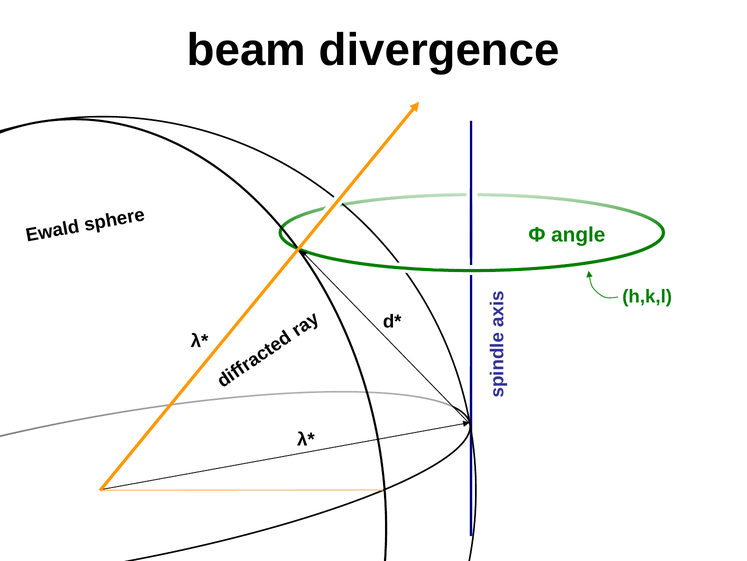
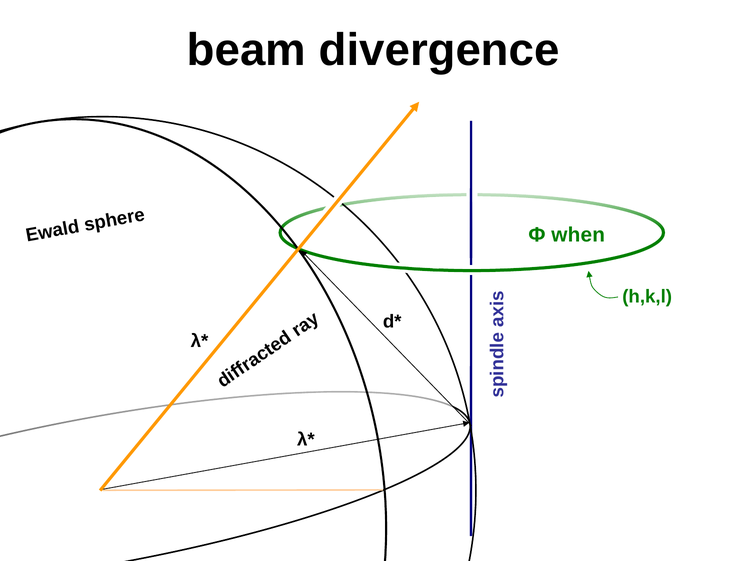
angle: angle -> when
